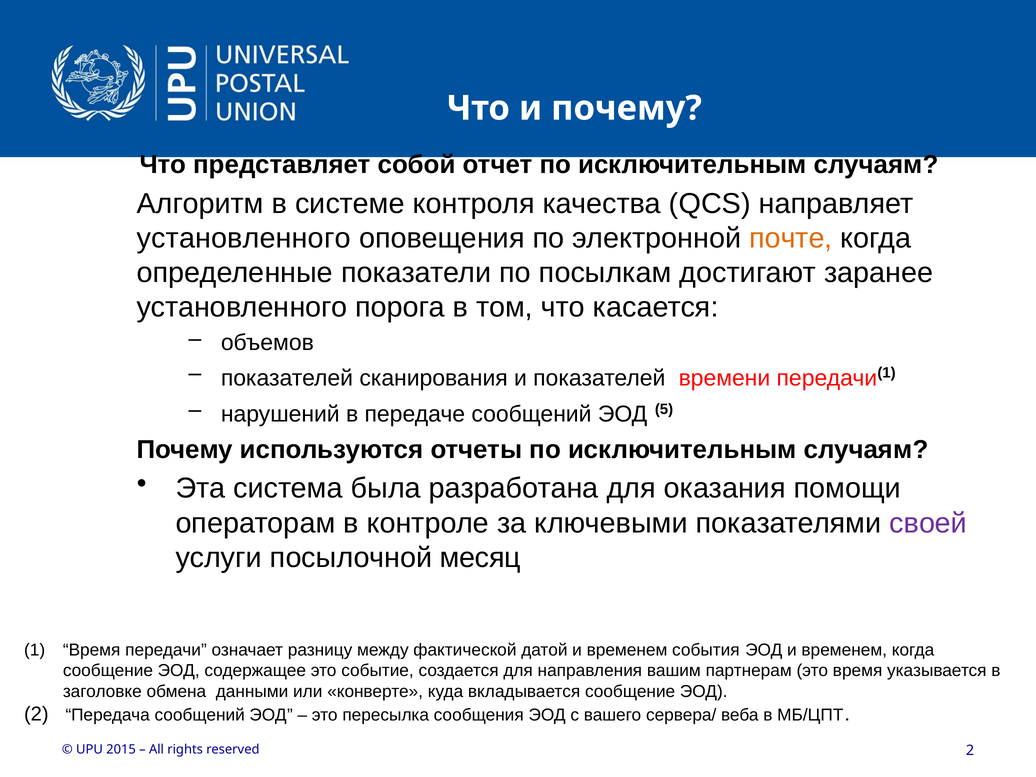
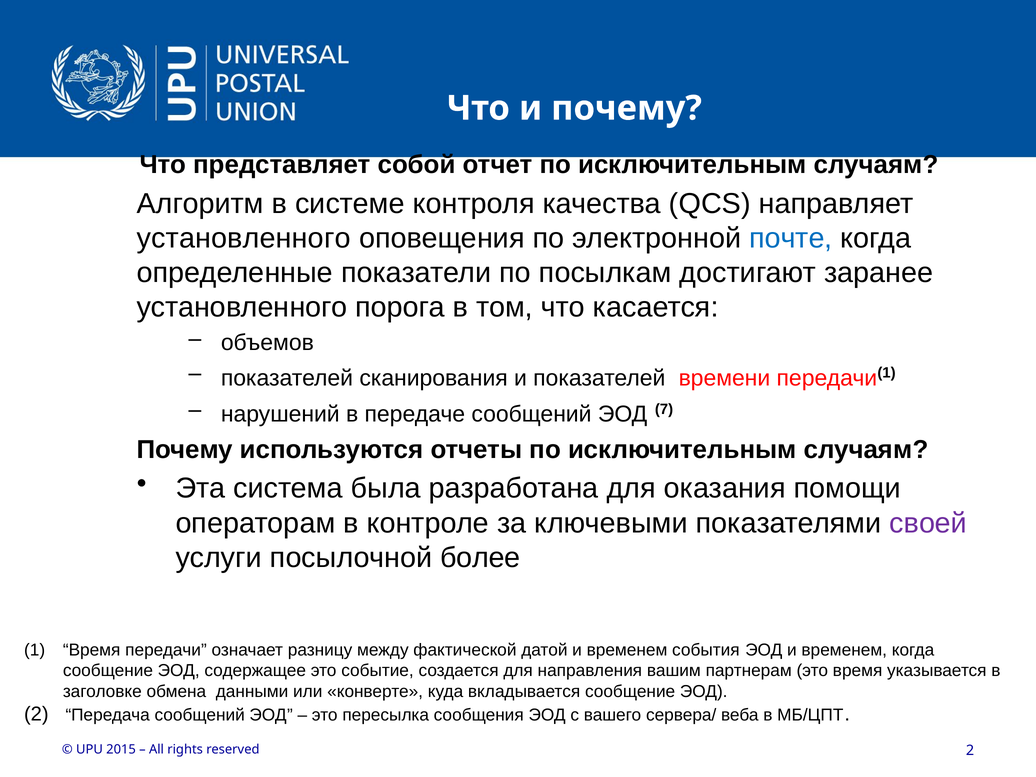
почте colour: orange -> blue
5: 5 -> 7
месяц: месяц -> более
